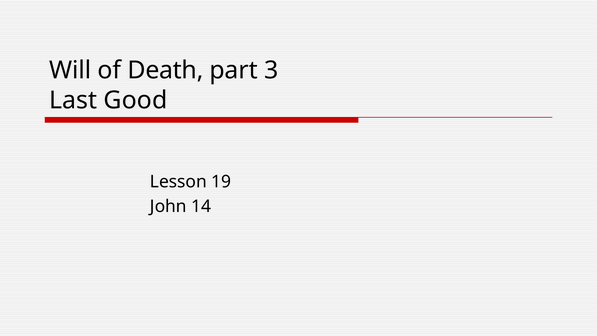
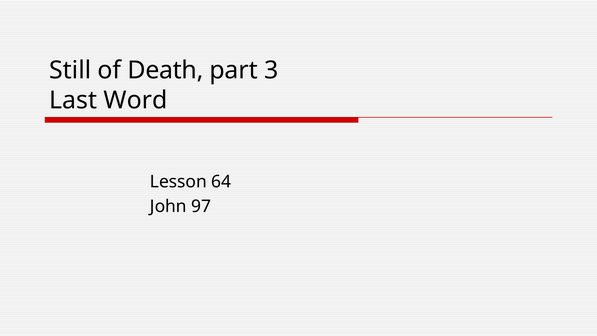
Will: Will -> Still
Good: Good -> Word
19: 19 -> 64
14: 14 -> 97
